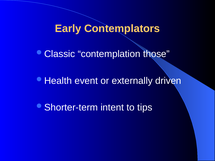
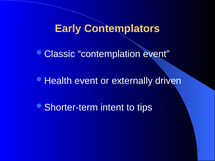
contemplation those: those -> event
